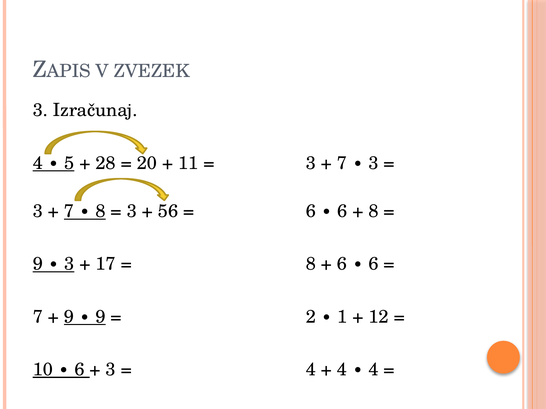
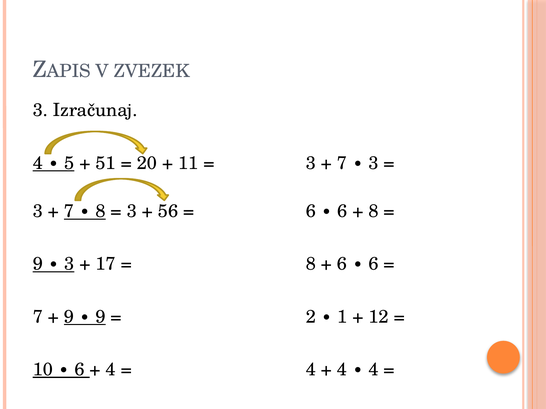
28: 28 -> 51
3 at (111, 370): 3 -> 4
